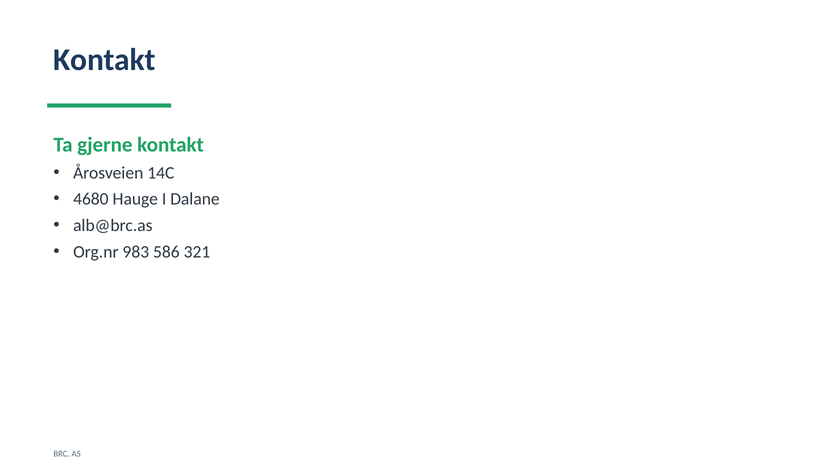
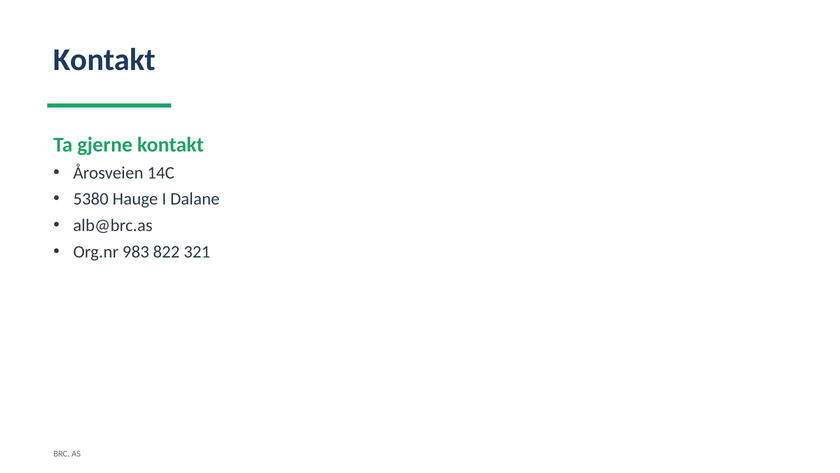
4680: 4680 -> 5380
586: 586 -> 822
